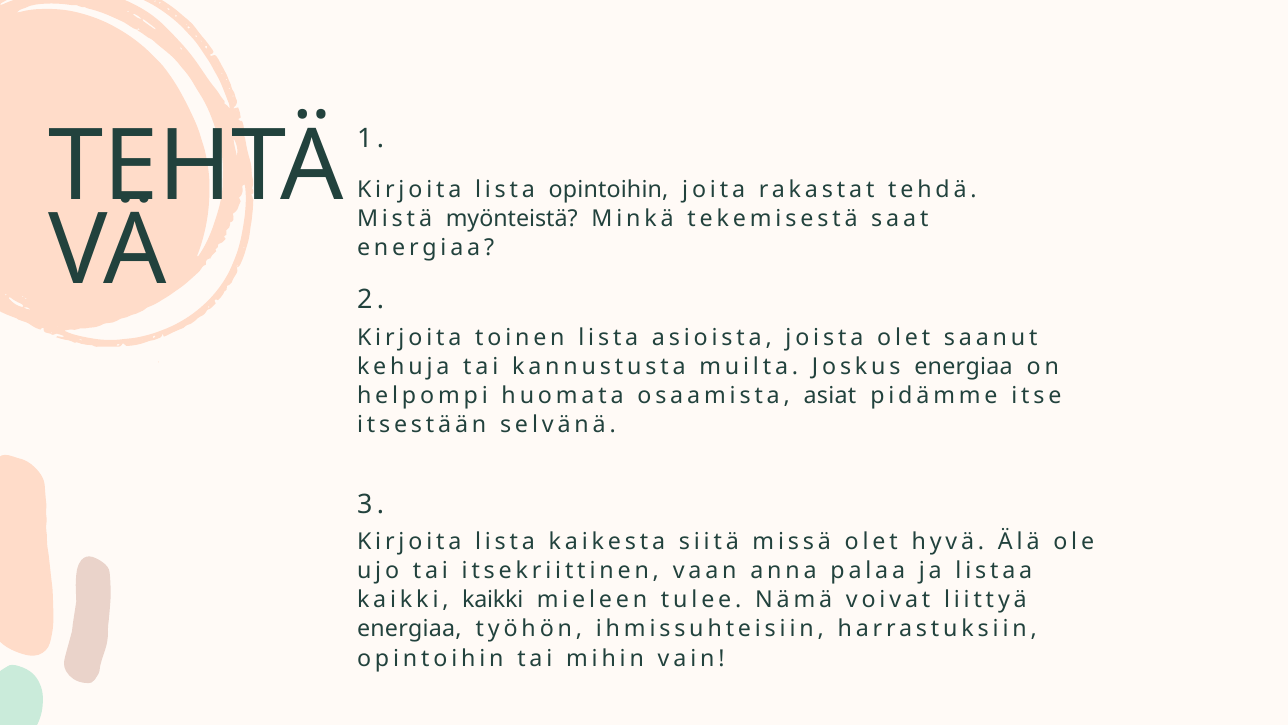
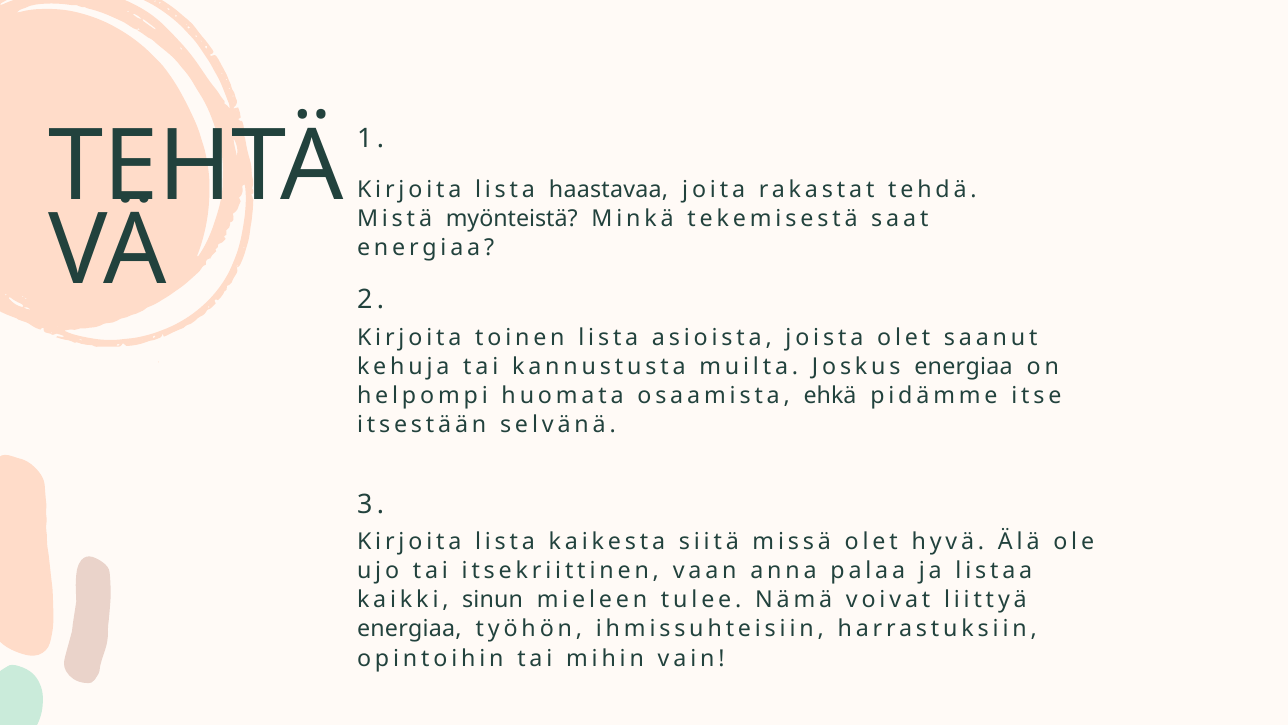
lista opintoihin: opintoihin -> haastavaa
asiat: asiat -> ehkä
kaikki kaikki: kaikki -> sinun
